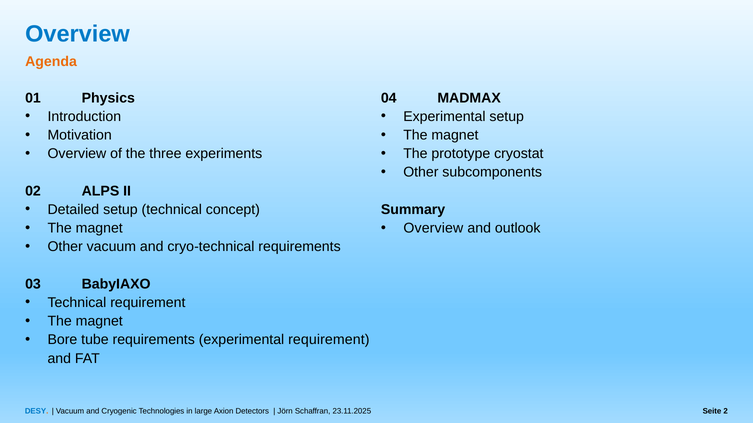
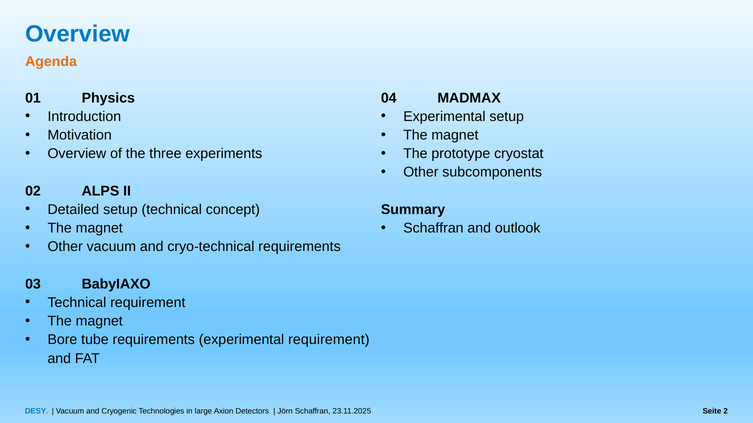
Overview at (433, 228): Overview -> Schaffran
